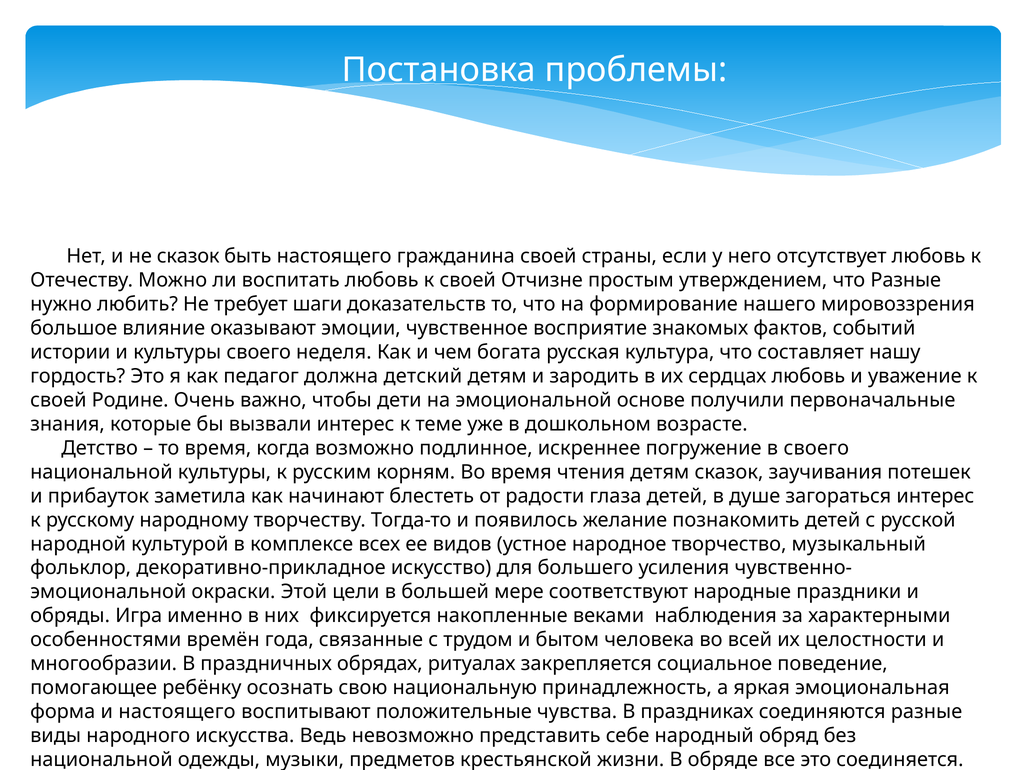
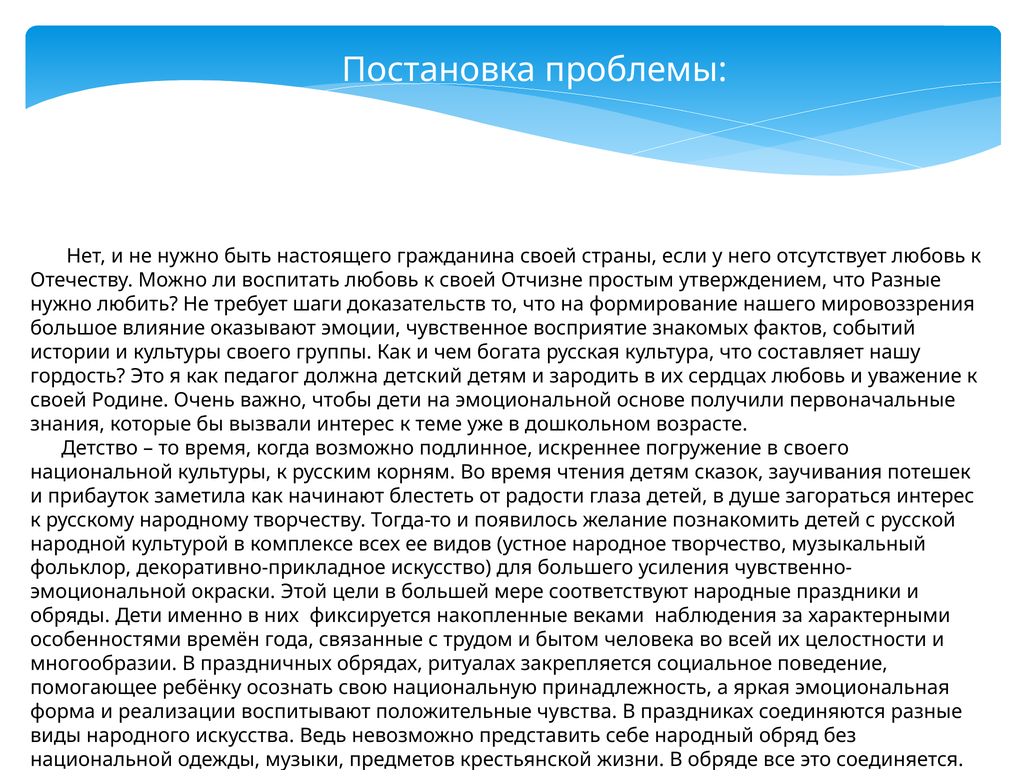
не сказок: сказок -> нужно
неделя: неделя -> группы
обряды Игра: Игра -> Дети
и настоящего: настоящего -> реализации
